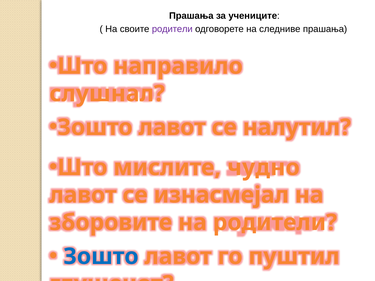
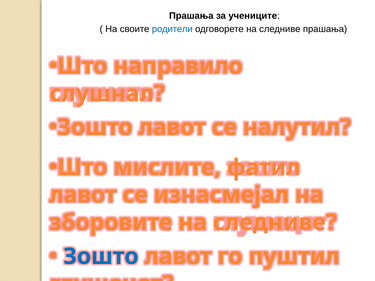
родители at (172, 29) colour: purple -> blue
чудно: чудно -> фатил
зборовите на родители: родители -> следниве
